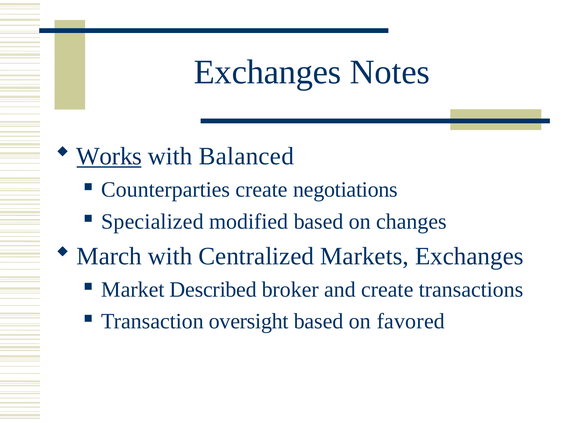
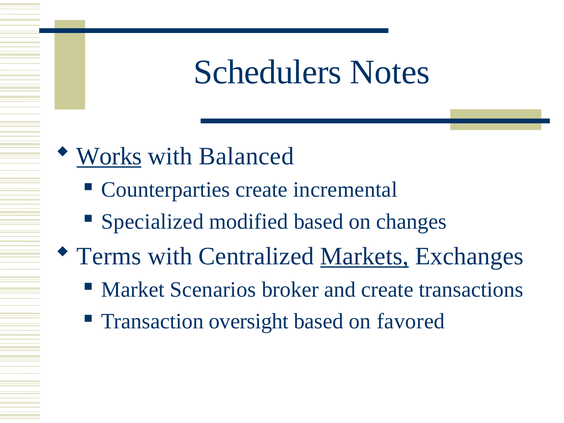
Exchanges at (268, 72): Exchanges -> Schedulers
negotiations: negotiations -> incremental
March: March -> Terms
Markets underline: none -> present
Described: Described -> Scenarios
